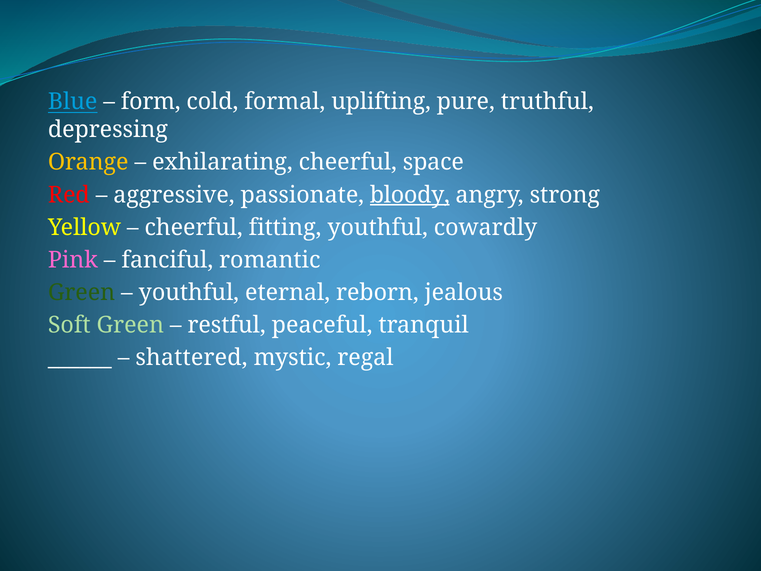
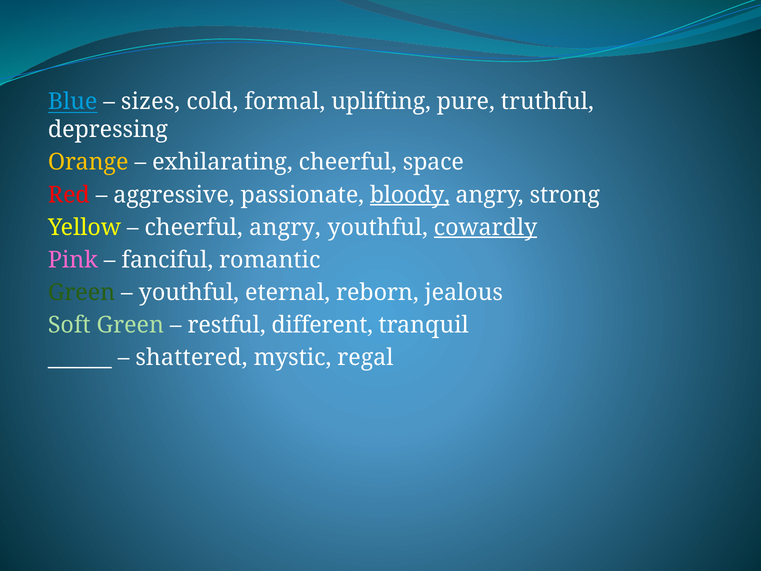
form: form -> sizes
cheerful fitting: fitting -> angry
cowardly underline: none -> present
peaceful: peaceful -> different
